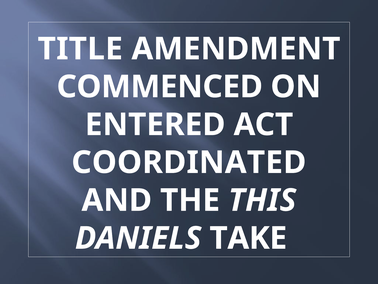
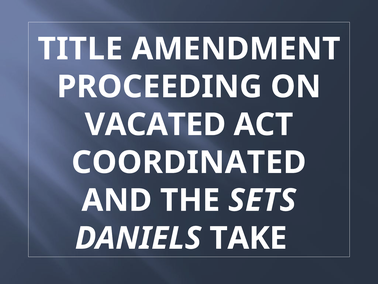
COMMENCED: COMMENCED -> PROCEEDING
ENTERED: ENTERED -> VACATED
THIS: THIS -> SETS
